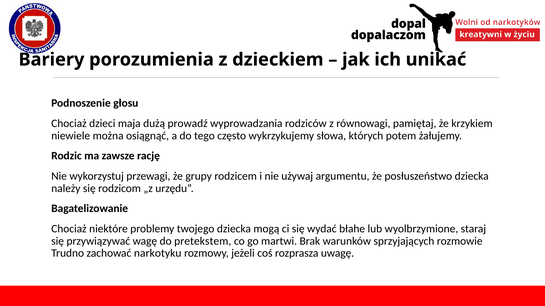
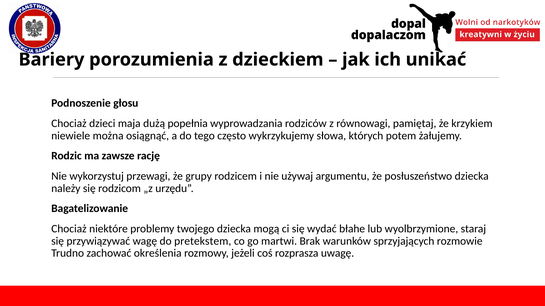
prowadź: prowadź -> popełnia
narkotyku: narkotyku -> określenia
